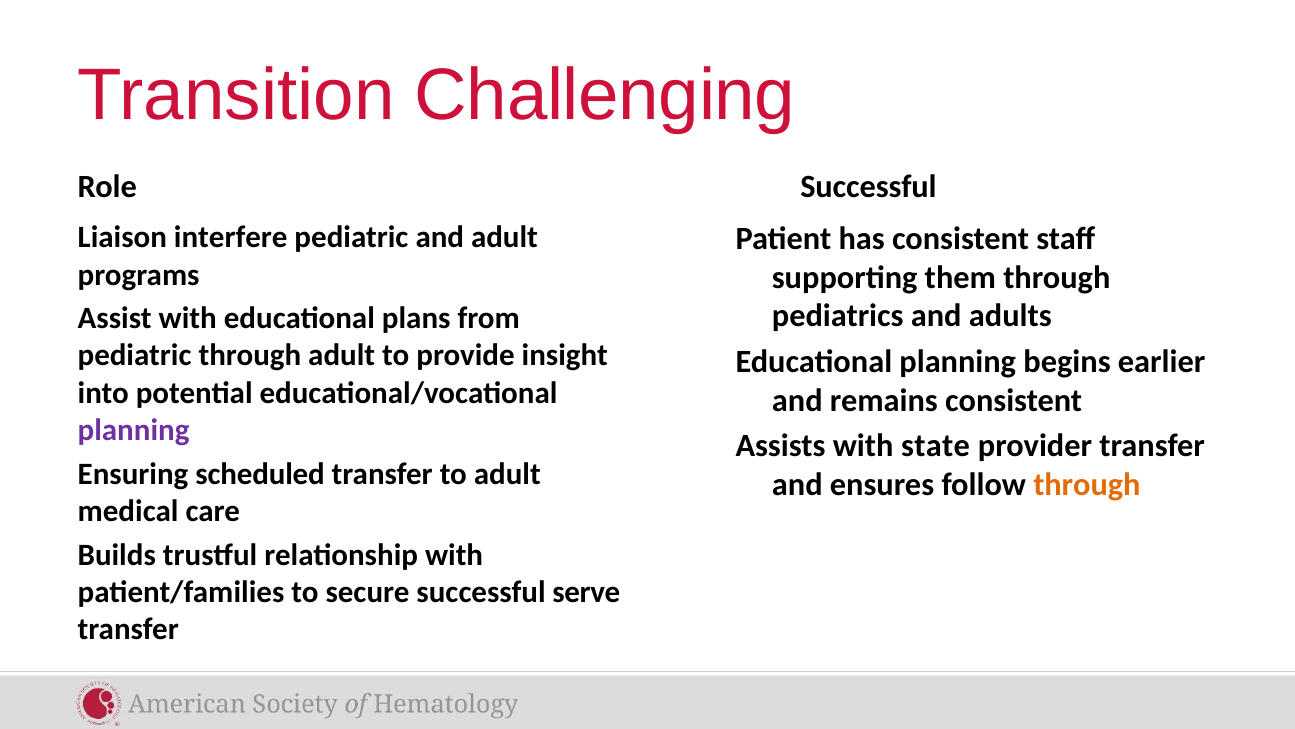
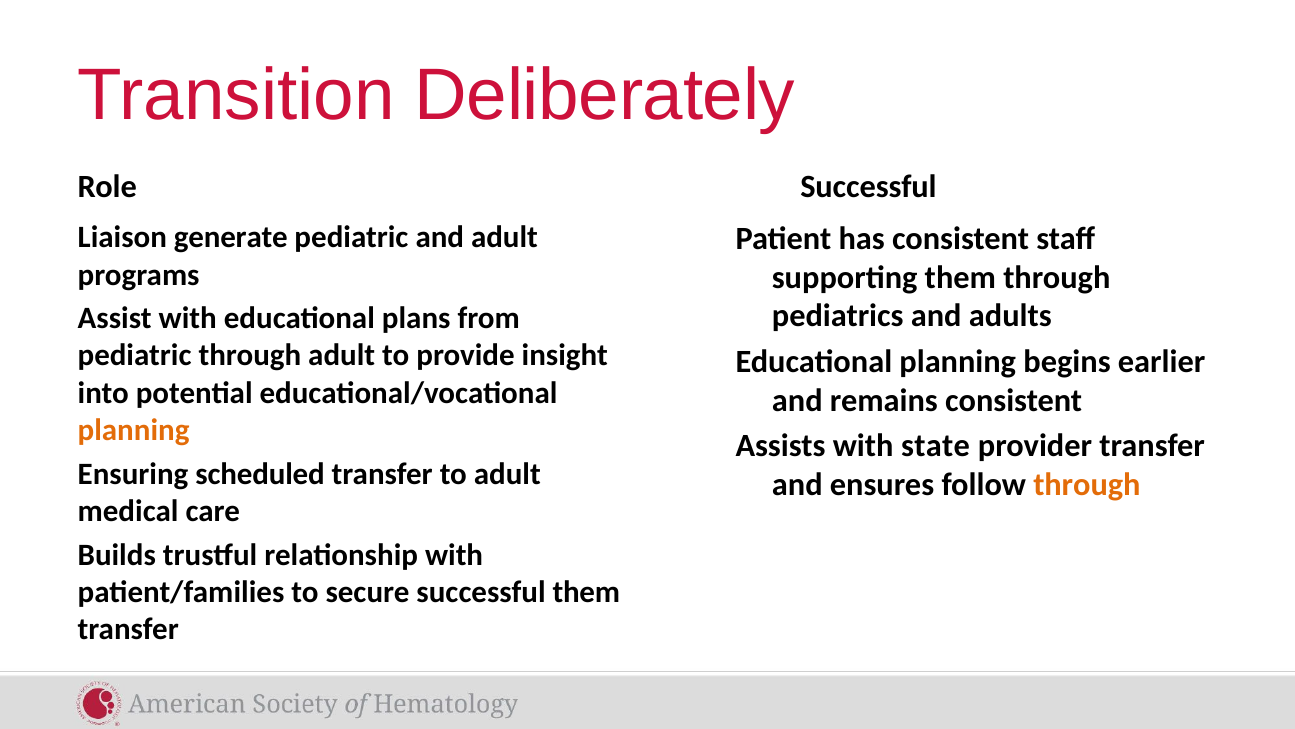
Challenging: Challenging -> Deliberately
interfere: interfere -> generate
planning at (134, 430) colour: purple -> orange
successful serve: serve -> them
